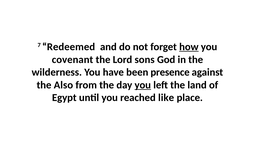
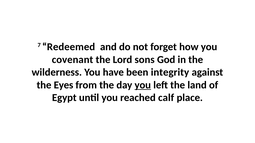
how underline: present -> none
presence: presence -> integrity
Also: Also -> Eyes
like: like -> calf
